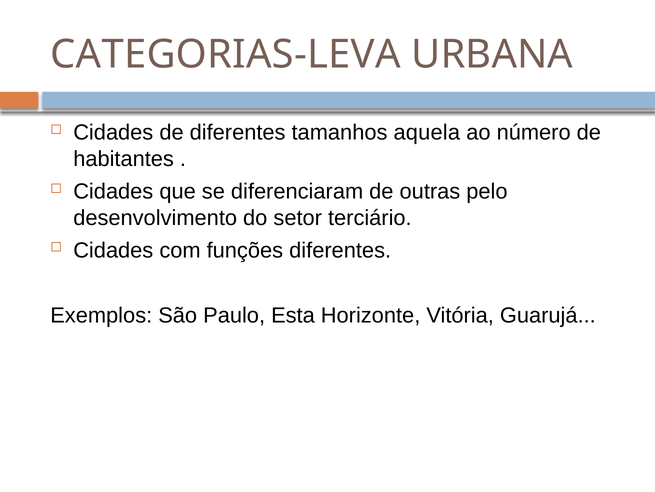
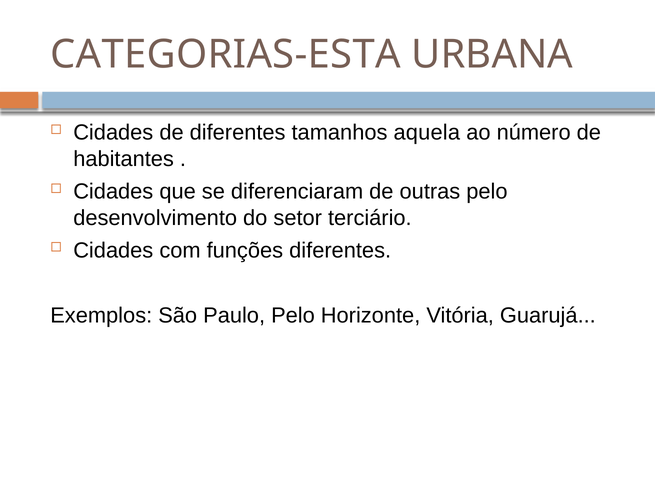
CATEGORIAS-LEVA: CATEGORIAS-LEVA -> CATEGORIAS-ESTA
Paulo Esta: Esta -> Pelo
